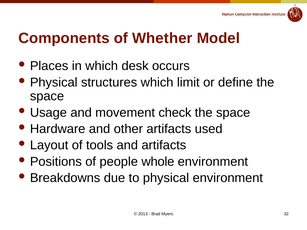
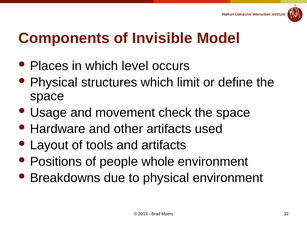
Whether: Whether -> Invisible
desk: desk -> level
